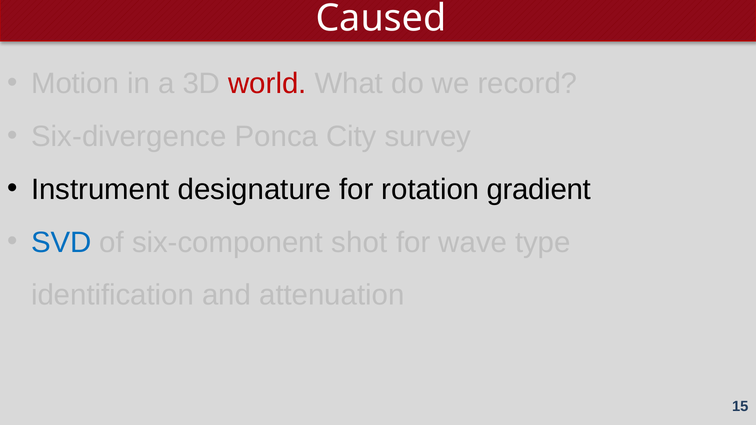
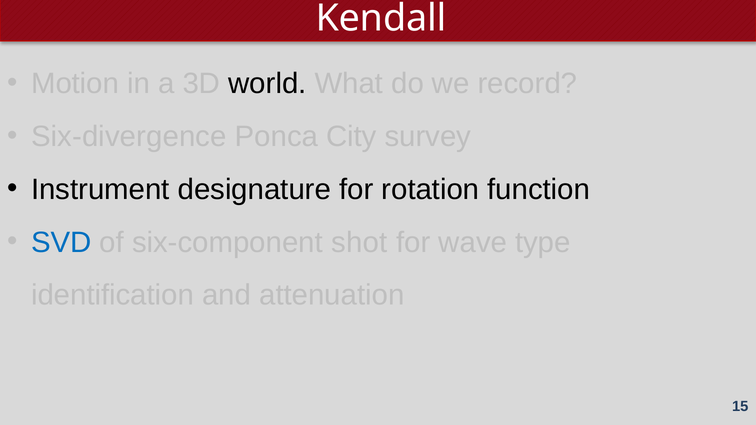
Caused: Caused -> Kendall
world colour: red -> black
gradient: gradient -> function
